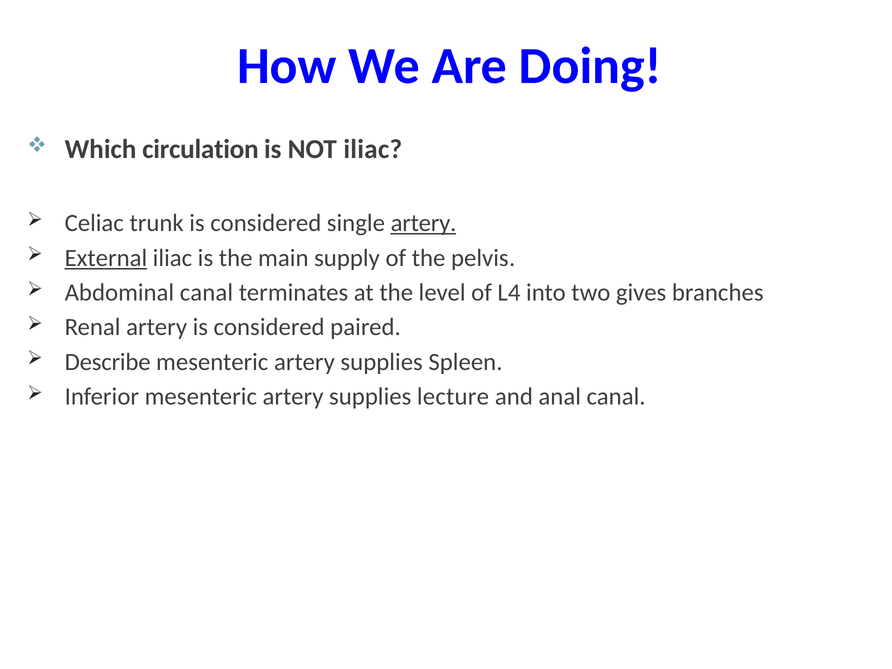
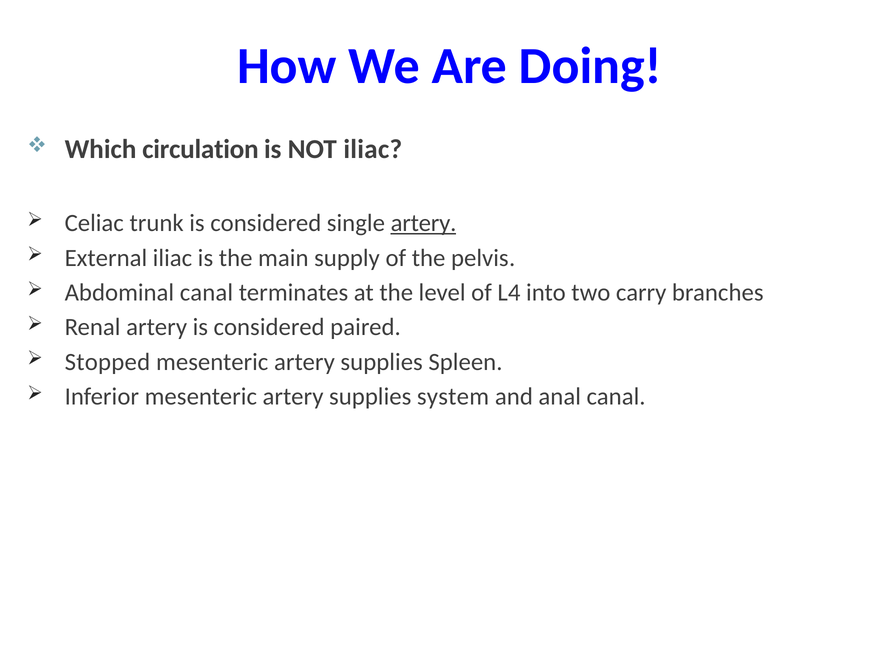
External underline: present -> none
gives: gives -> carry
Describe: Describe -> Stopped
lecture: lecture -> system
